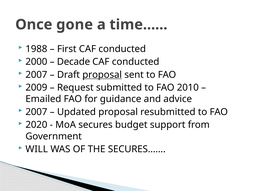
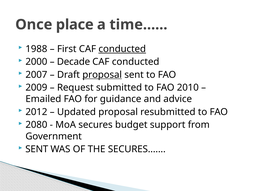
gone: gone -> place
conducted at (122, 49) underline: none -> present
2007 at (36, 112): 2007 -> 2012
2020: 2020 -> 2080
WILL at (37, 149): WILL -> SENT
